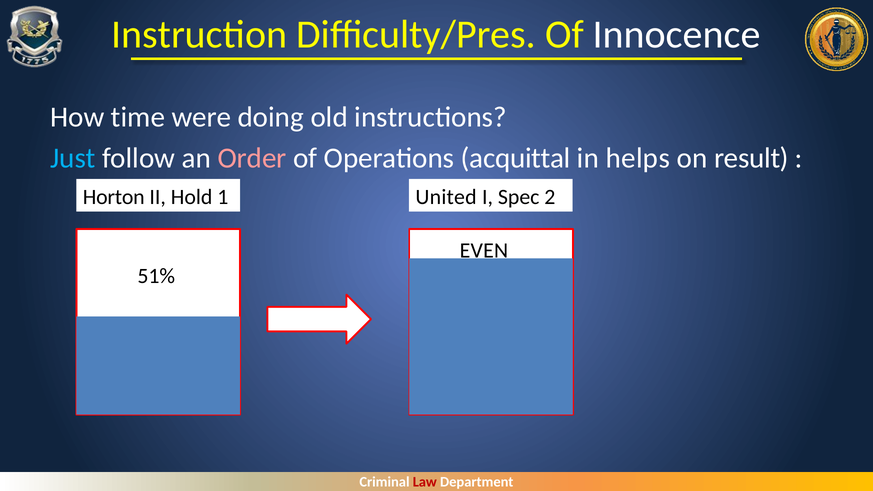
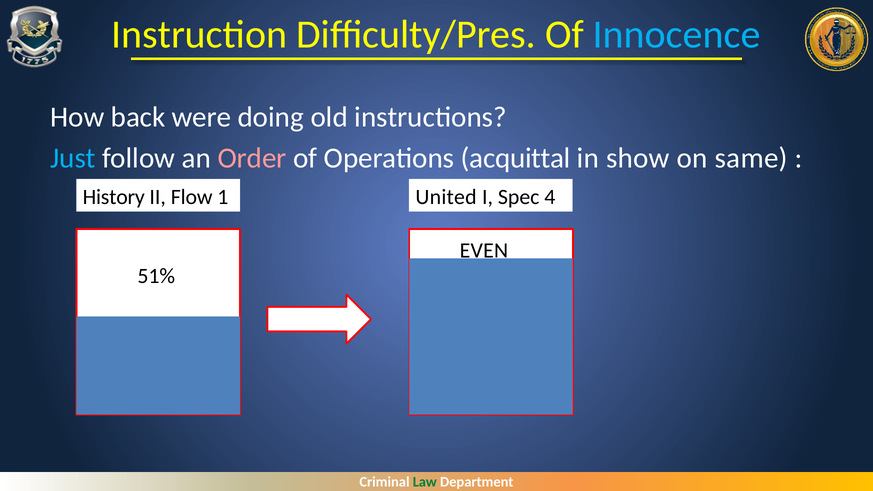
Innocence colour: white -> light blue
time: time -> back
helps: helps -> show
result: result -> same
Horton: Horton -> History
Hold: Hold -> Flow
2: 2 -> 4
Law colour: red -> green
